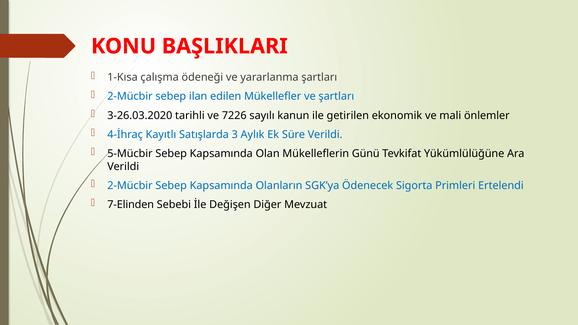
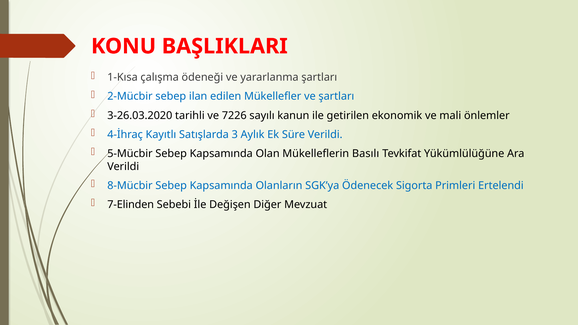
Günü: Günü -> Basılı
2-Mücbir at (130, 186): 2-Mücbir -> 8-Mücbir
